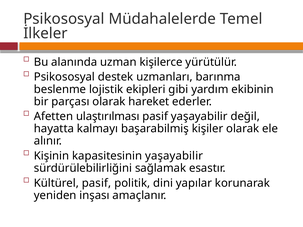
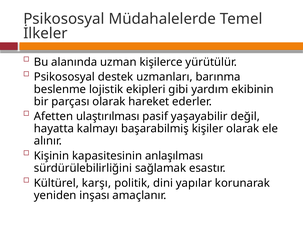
kapasitesinin yaşayabilir: yaşayabilir -> anlaşılması
Kültürel pasif: pasif -> karşı
